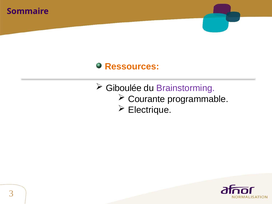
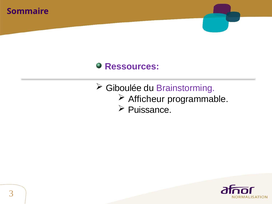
Ressources colour: orange -> purple
Courante: Courante -> Afficheur
Electrique: Electrique -> Puissance
